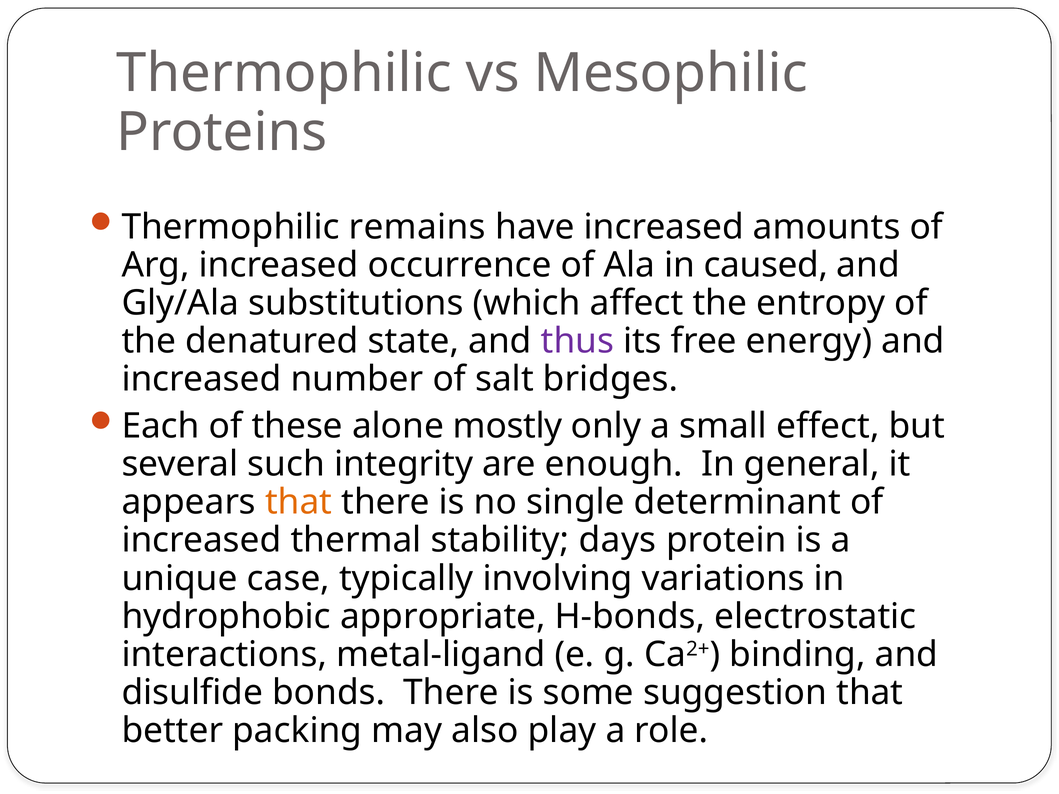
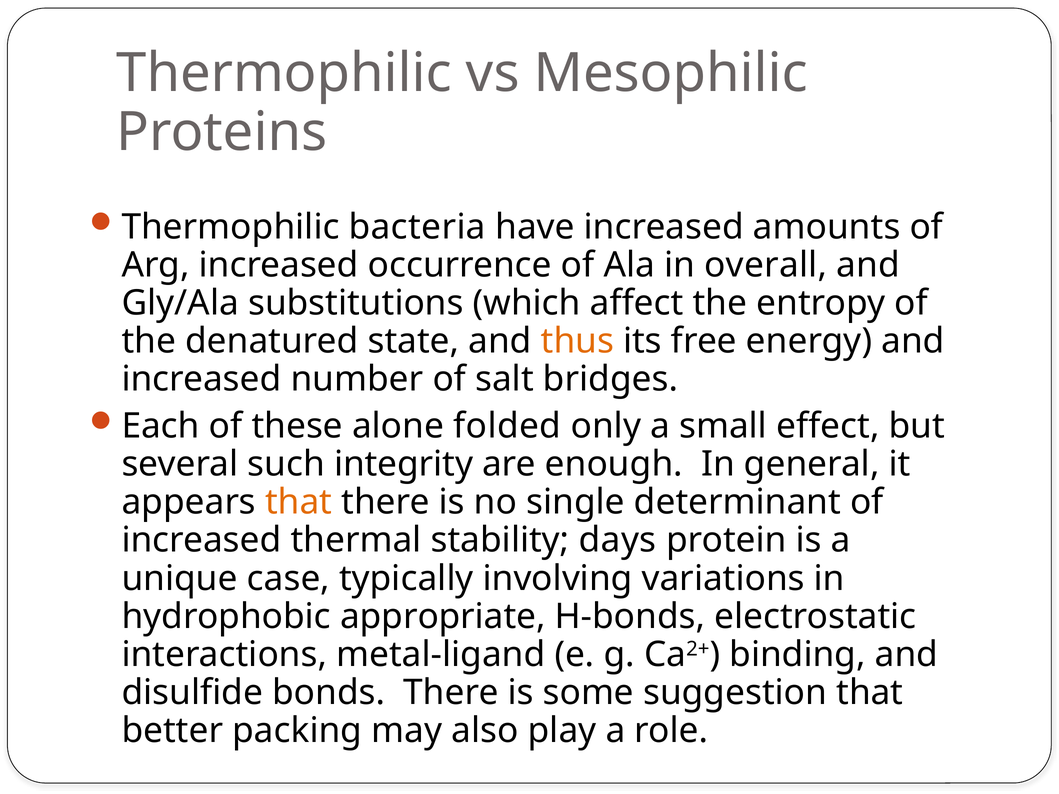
remains: remains -> bacteria
caused: caused -> overall
thus colour: purple -> orange
mostly: mostly -> folded
